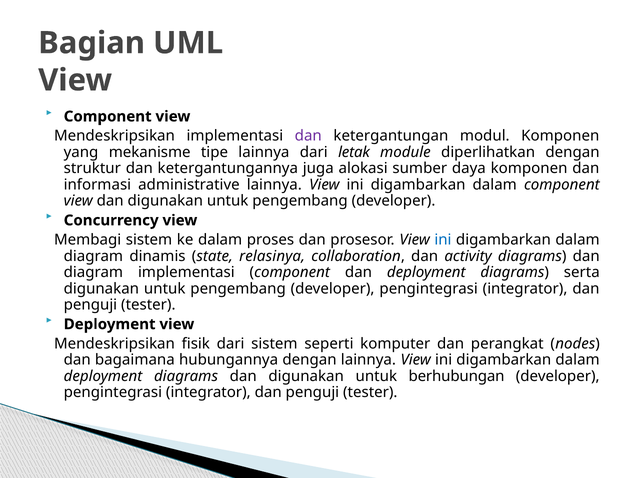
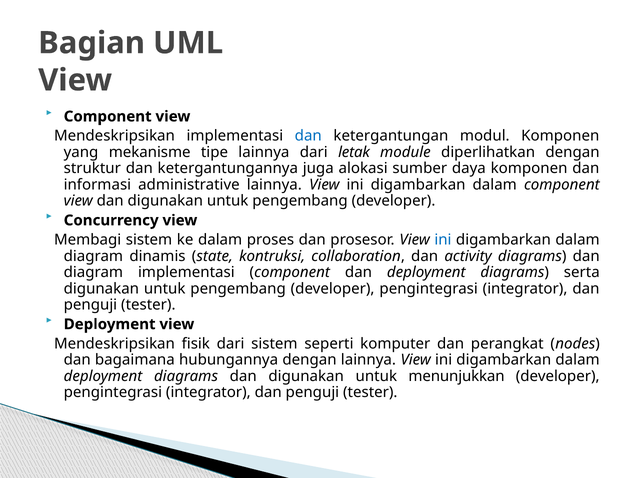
dan at (308, 136) colour: purple -> blue
relasinya: relasinya -> kontruksi
berhubungan: berhubungan -> menunjukkan
